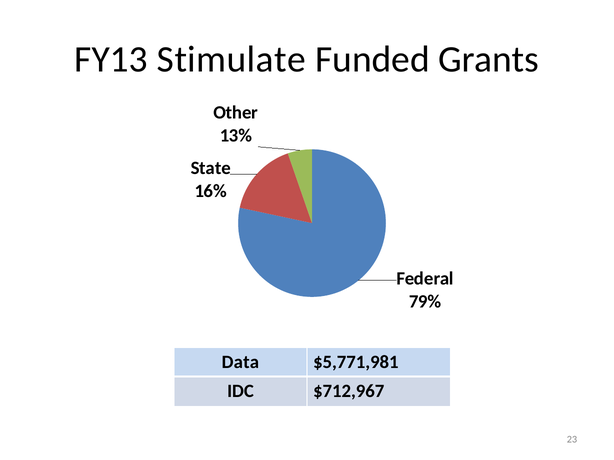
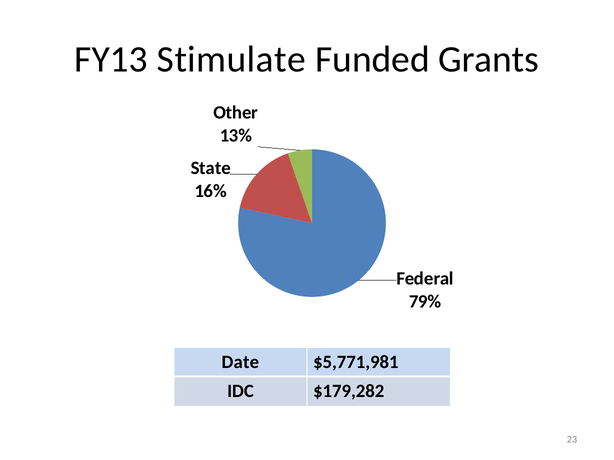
Data: Data -> Date
$712,967: $712,967 -> $179,282
